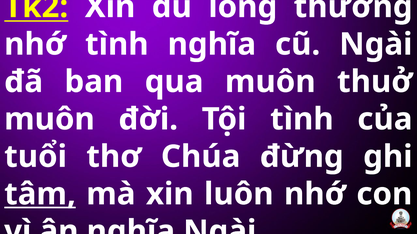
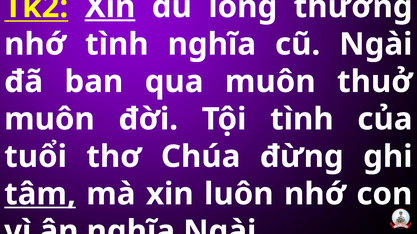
Xin at (110, 7) underline: none -> present
